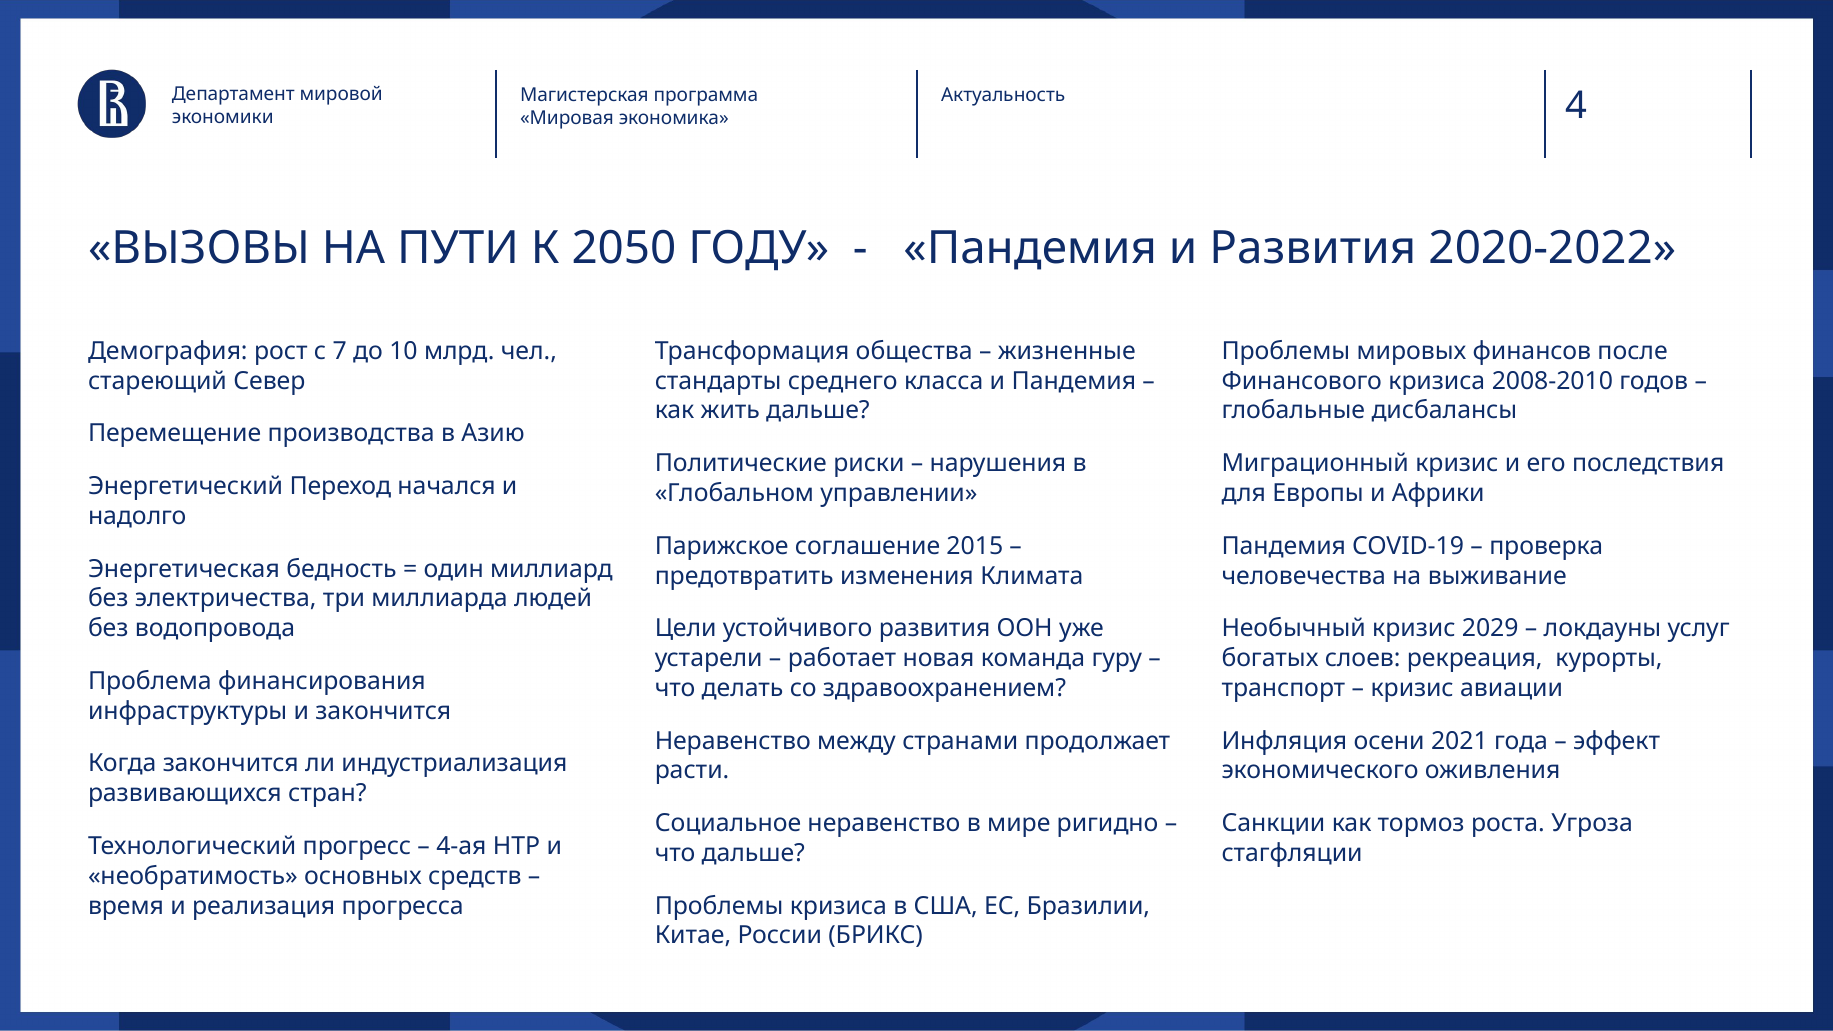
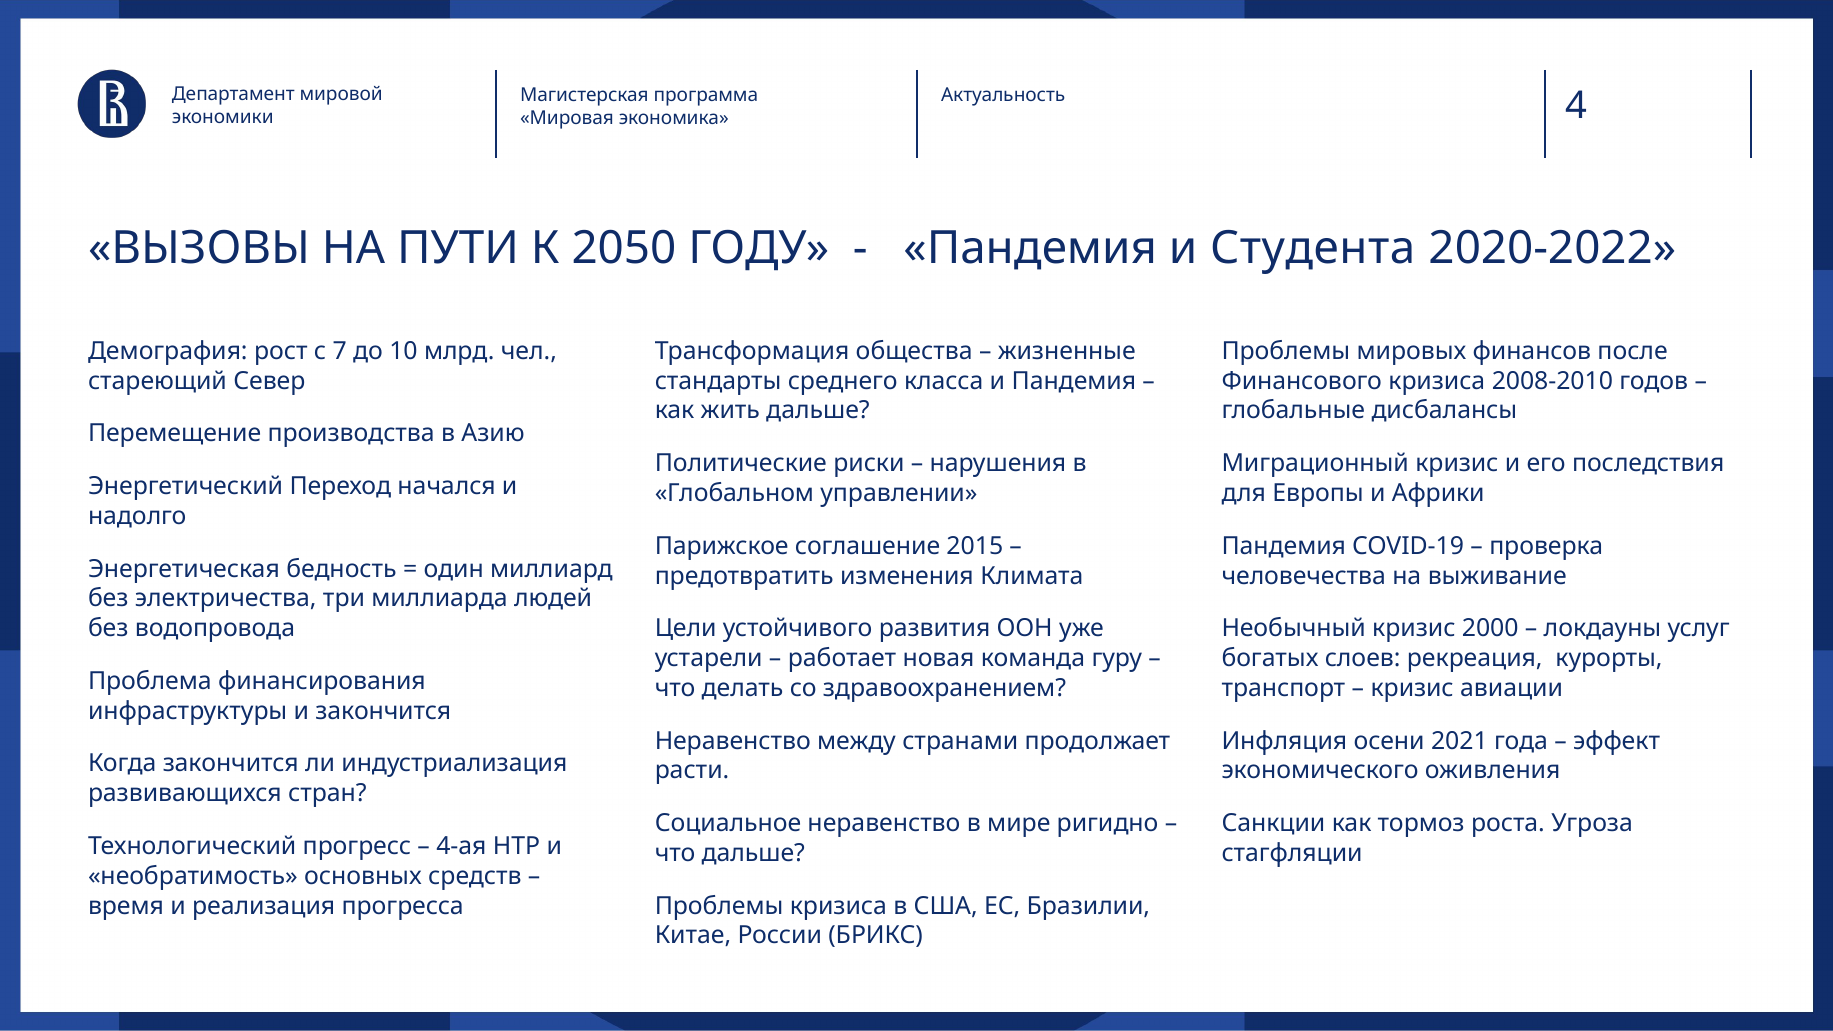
и Развития: Развития -> Студента
2029: 2029 -> 2000
